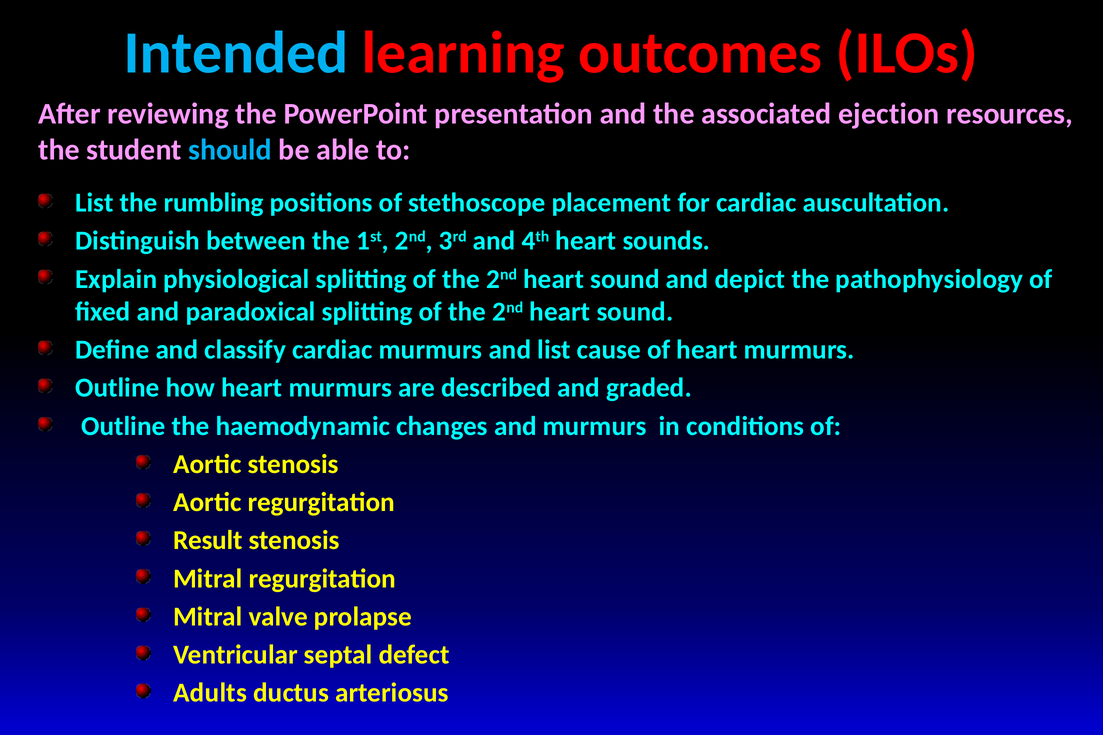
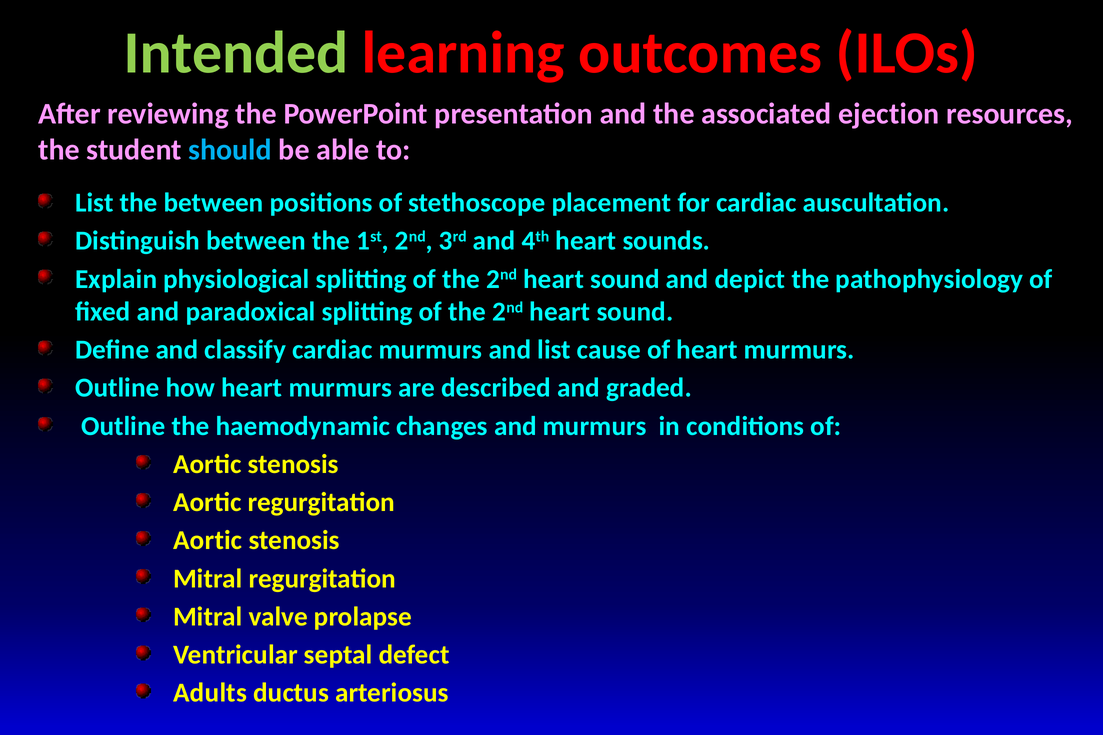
Intended colour: light blue -> light green
the rumbling: rumbling -> between
Result at (208, 541): Result -> Aortic
